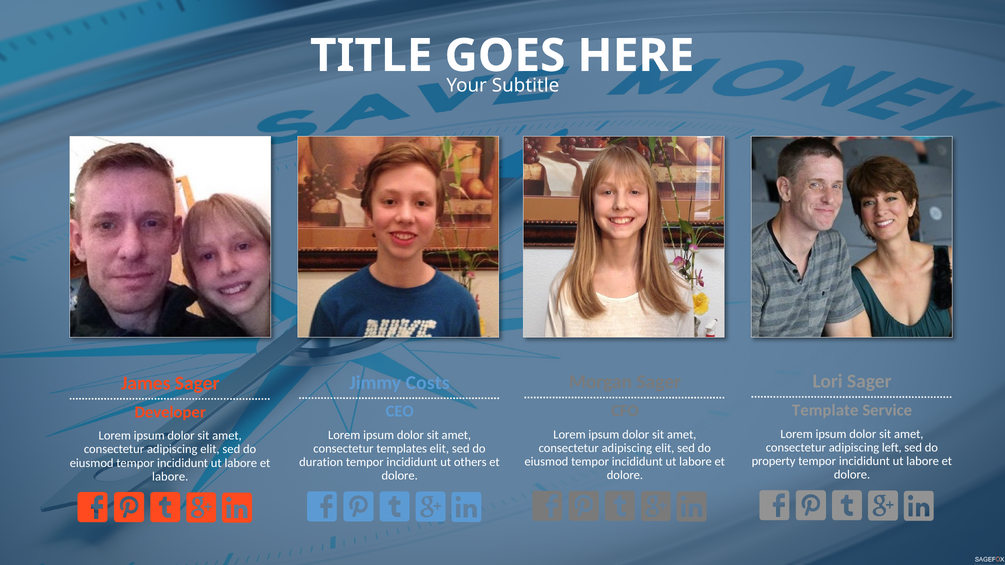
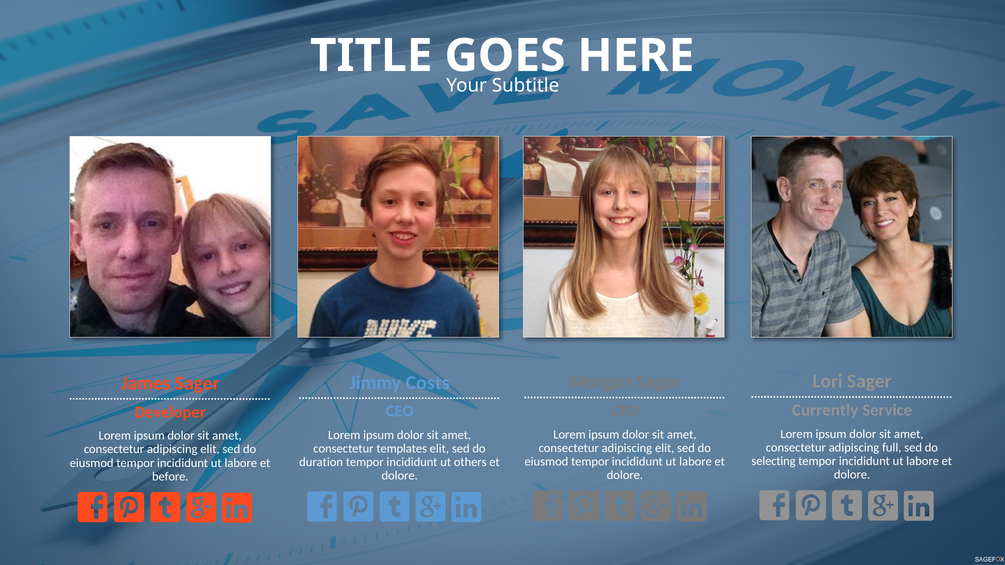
Template: Template -> Currently
left: left -> full
property: property -> selecting
labore at (170, 477): labore -> before
